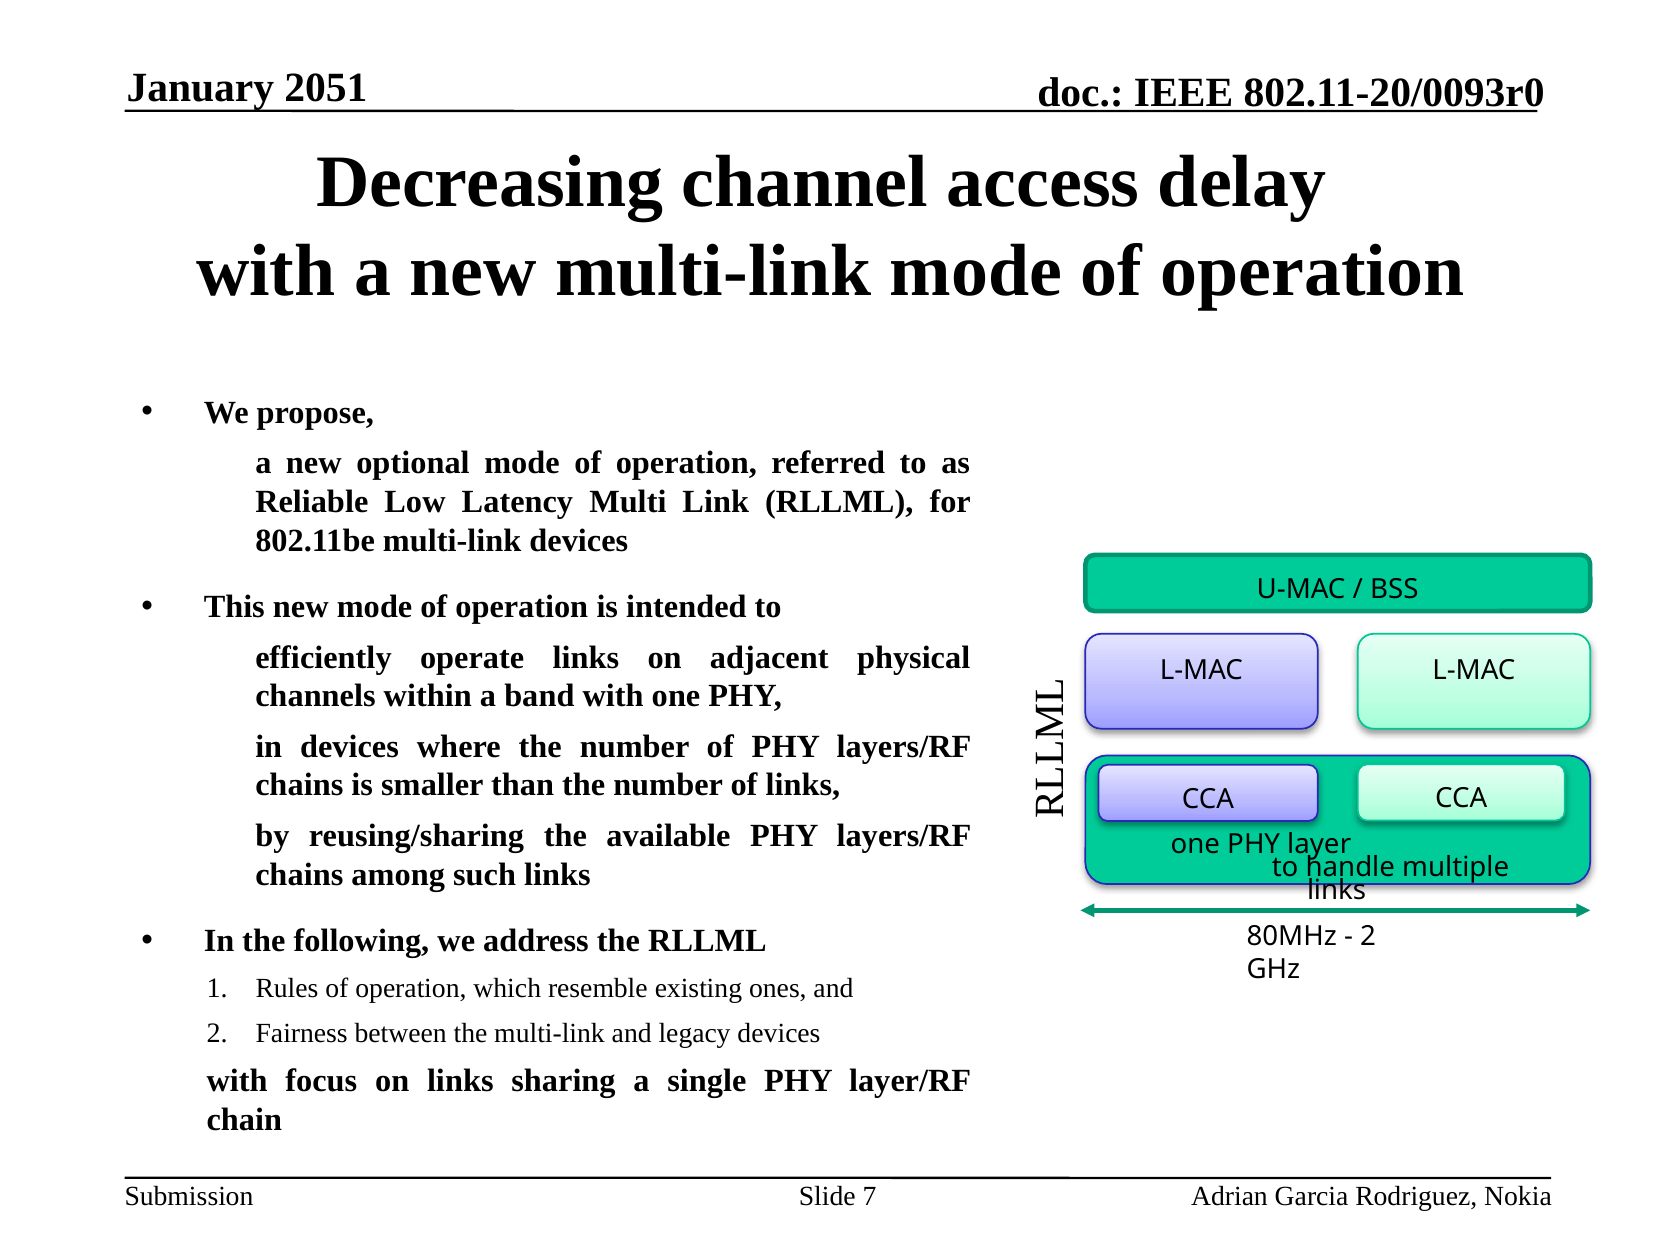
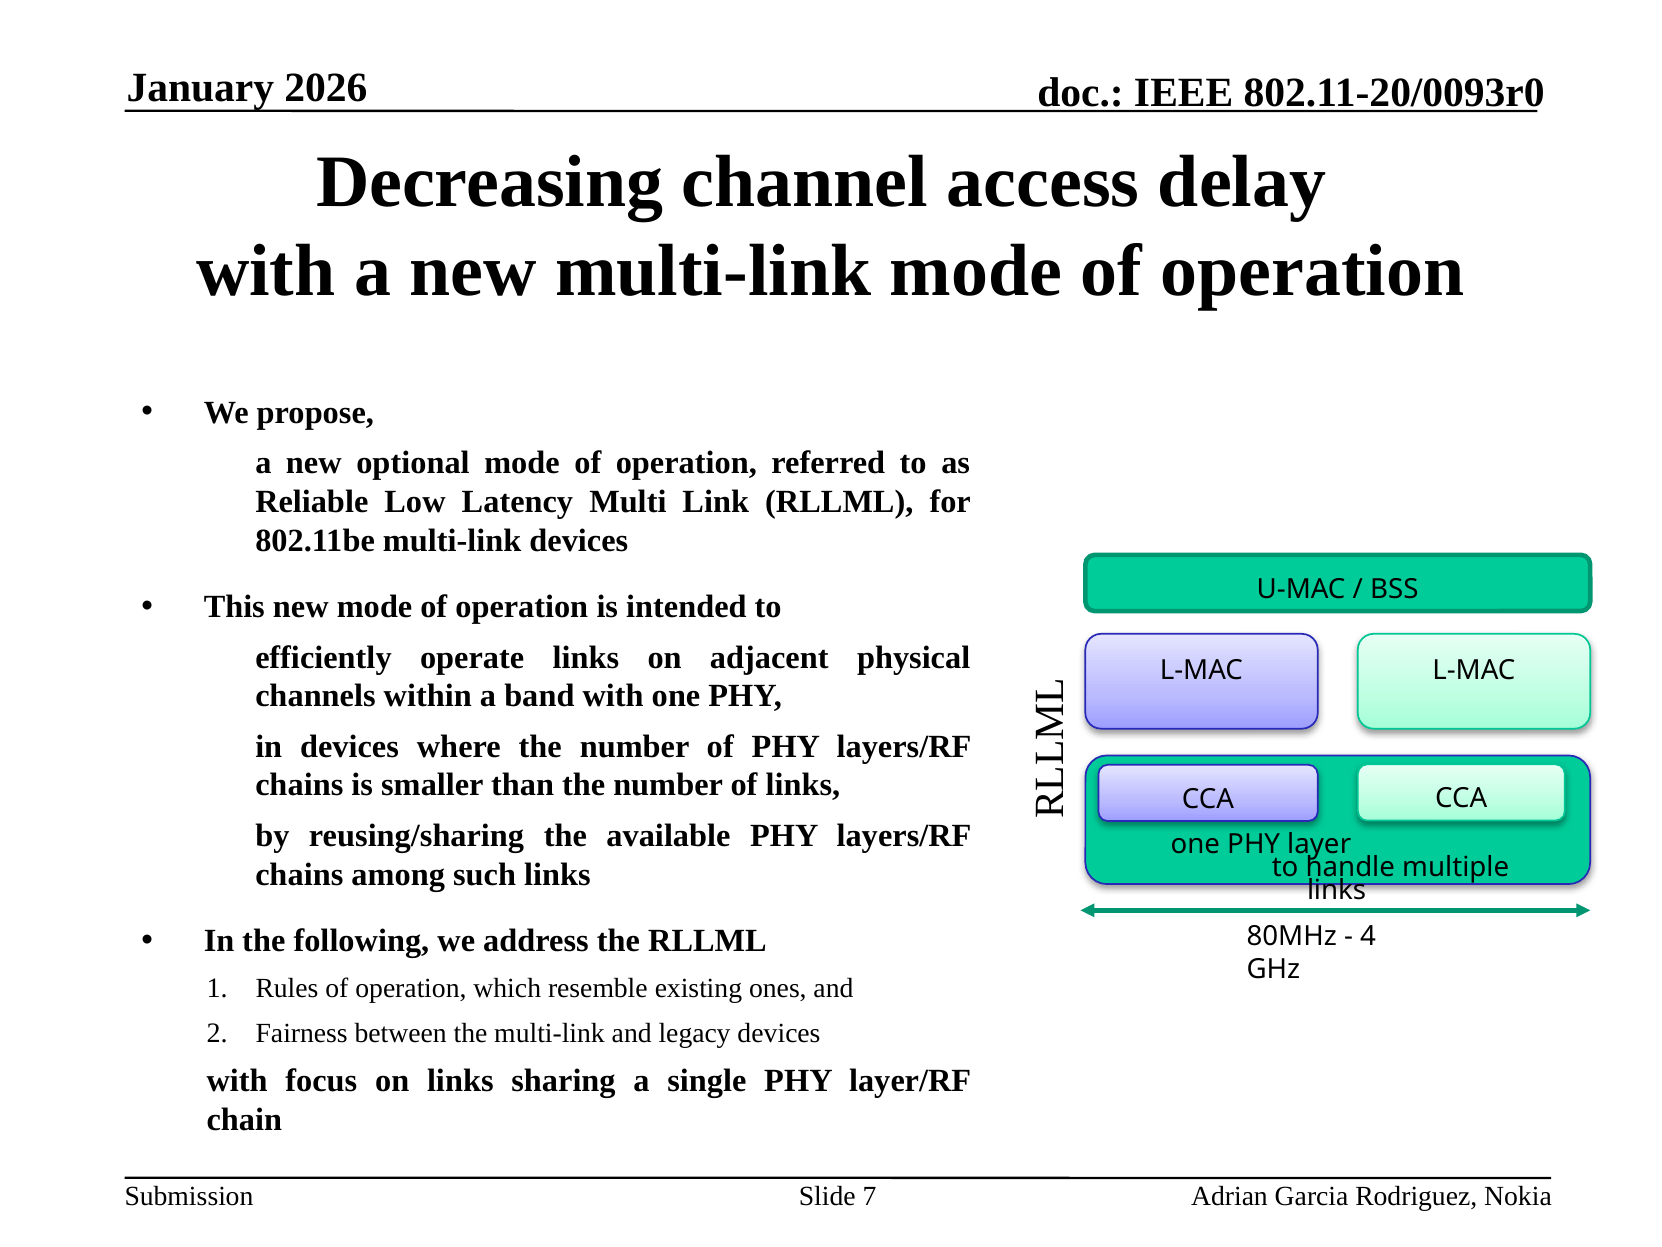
2051: 2051 -> 2026
2 at (1368, 936): 2 -> 4
